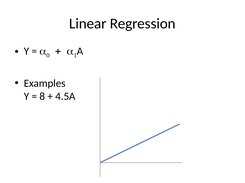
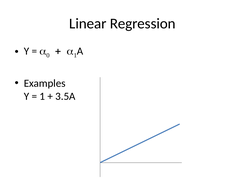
8 at (42, 97): 8 -> 1
4.5A: 4.5A -> 3.5A
